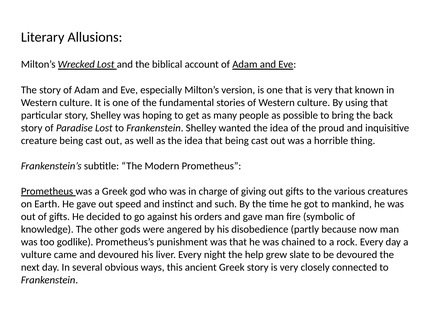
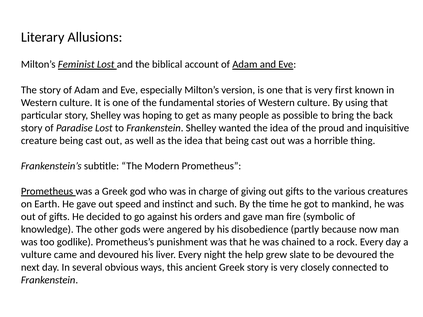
Wrecked: Wrecked -> Feminist
very that: that -> first
